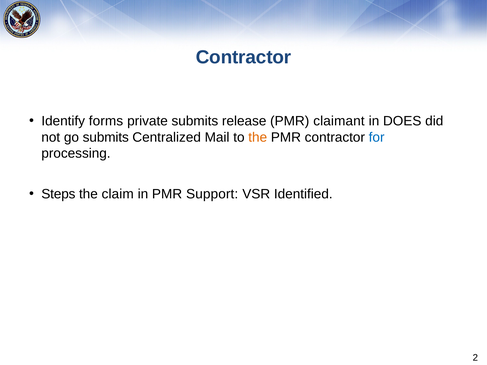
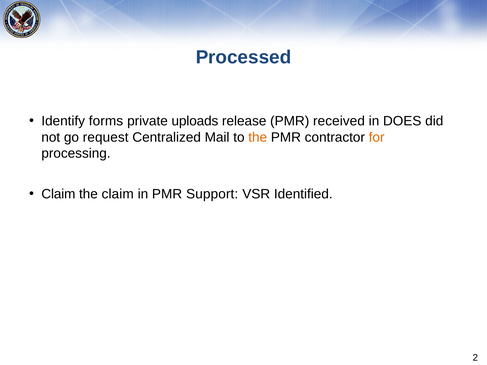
Contractor at (244, 57): Contractor -> Processed
private submits: submits -> uploads
claimant: claimant -> received
go submits: submits -> request
for colour: blue -> orange
Steps at (58, 194): Steps -> Claim
